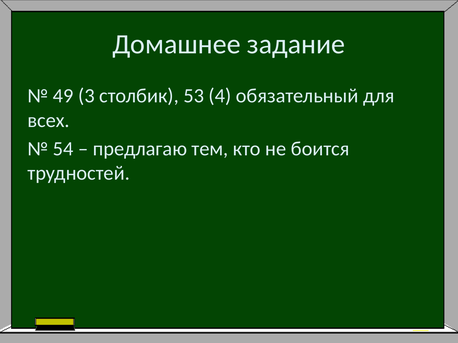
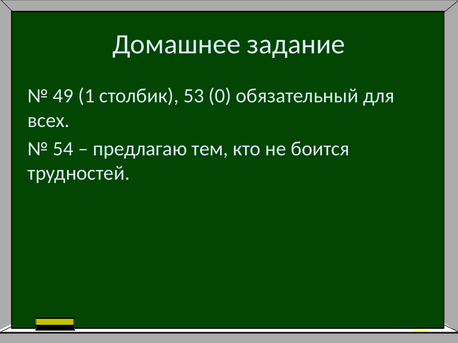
3: 3 -> 1
4: 4 -> 0
